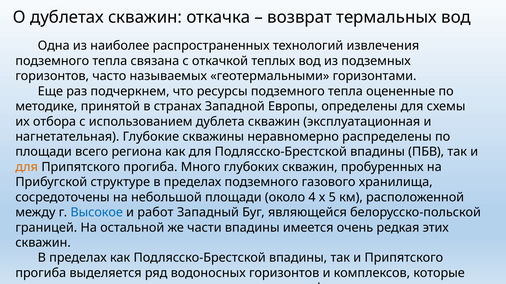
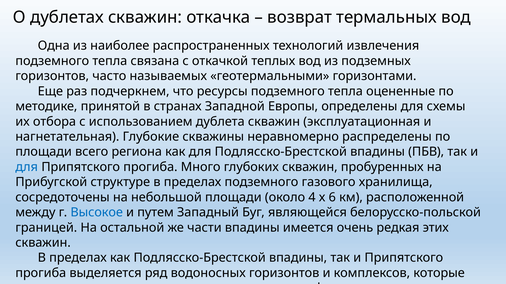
для at (27, 167) colour: orange -> blue
5: 5 -> 6
работ: работ -> путем
